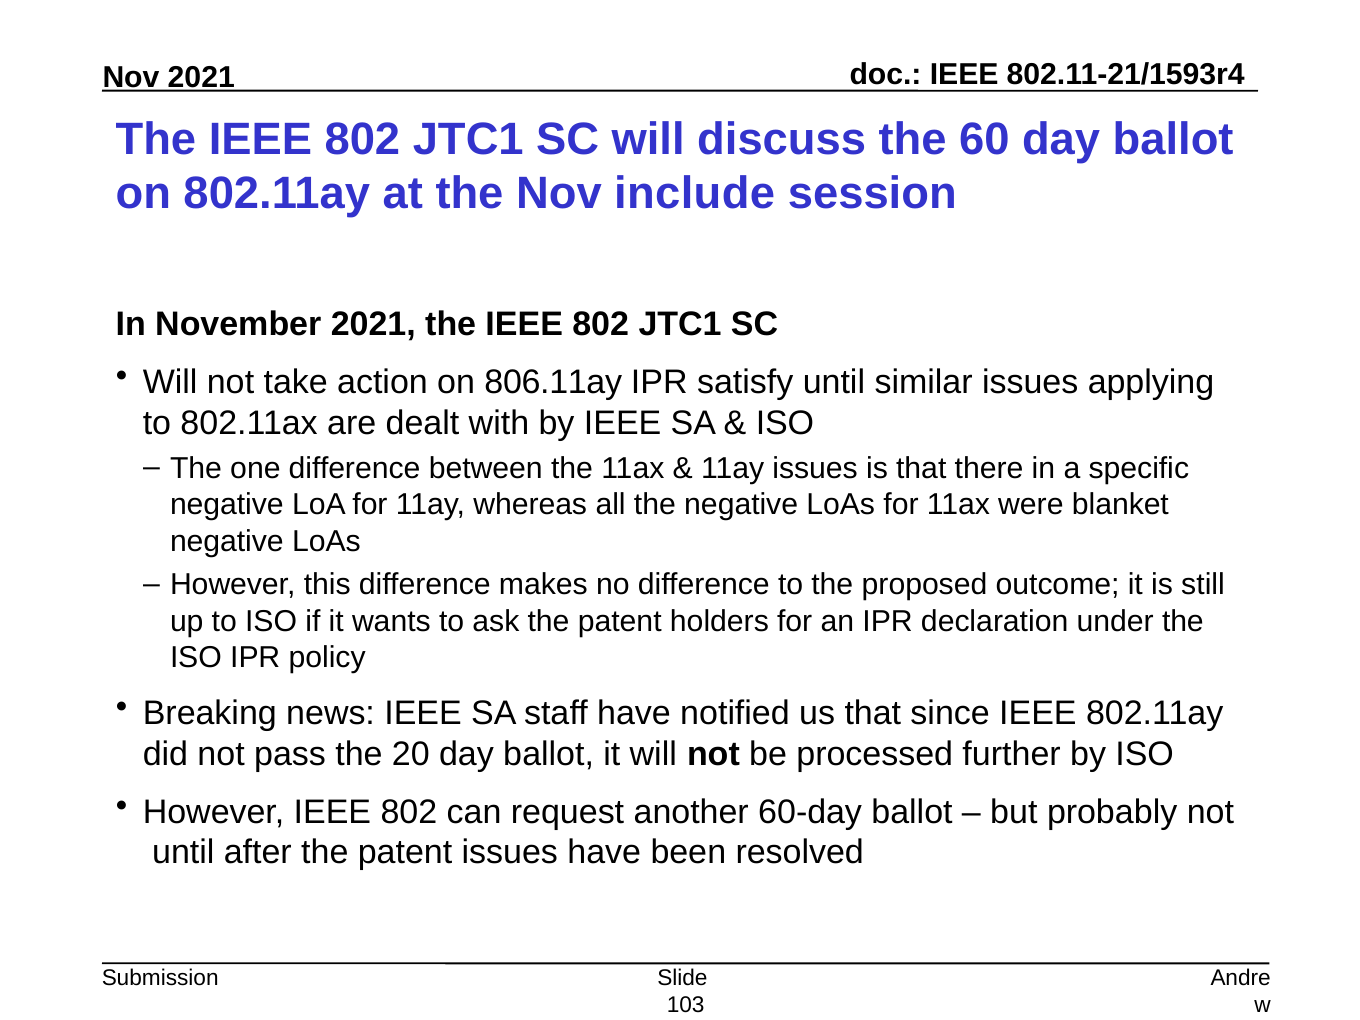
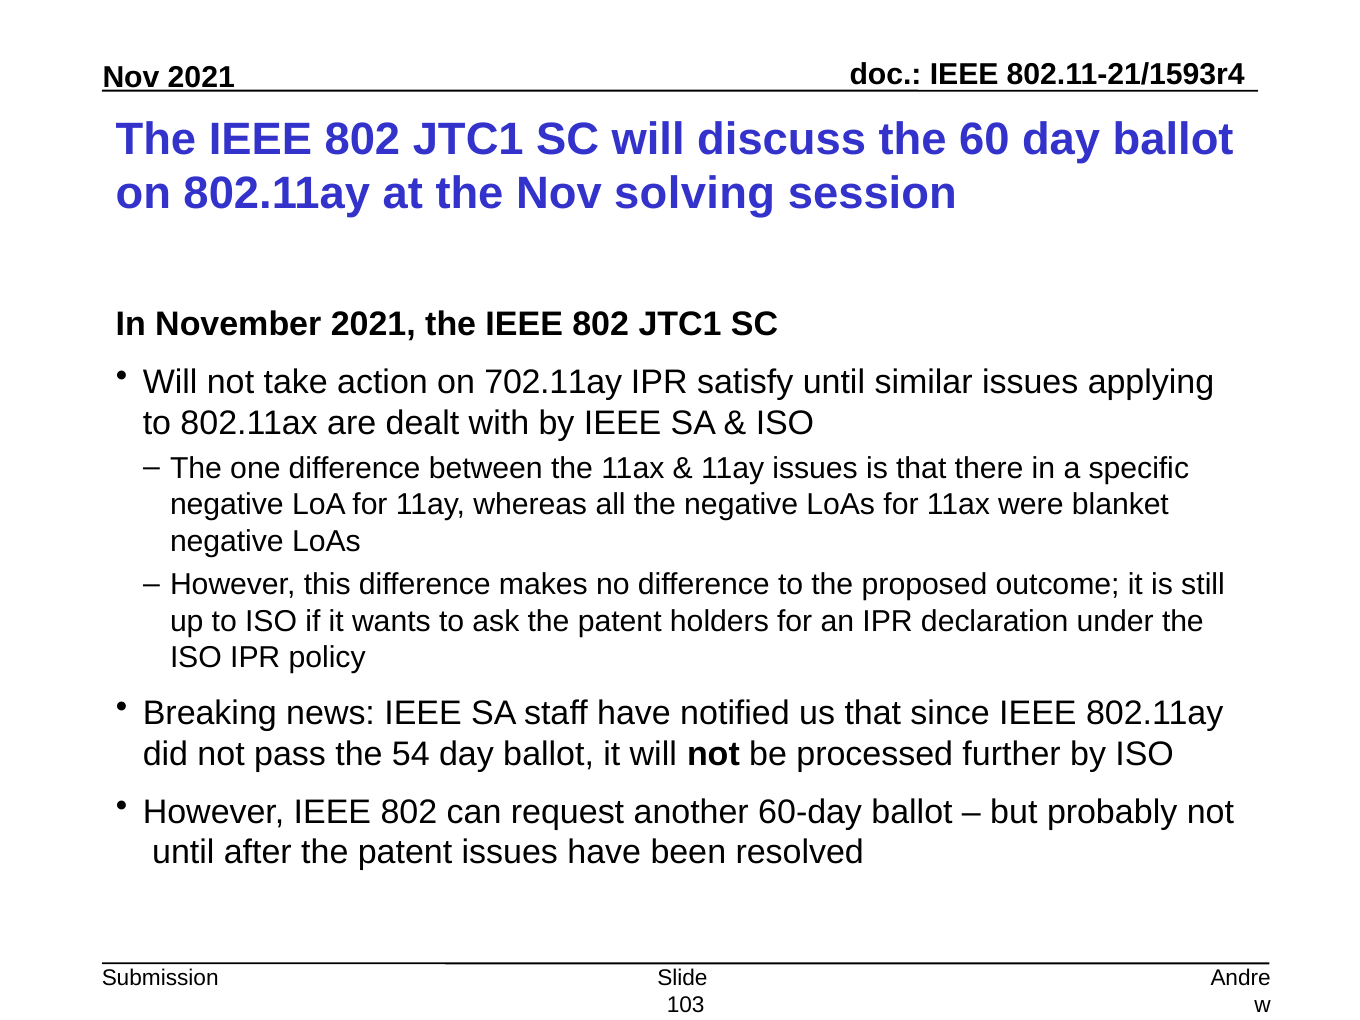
include: include -> solving
806.11ay: 806.11ay -> 702.11ay
20: 20 -> 54
